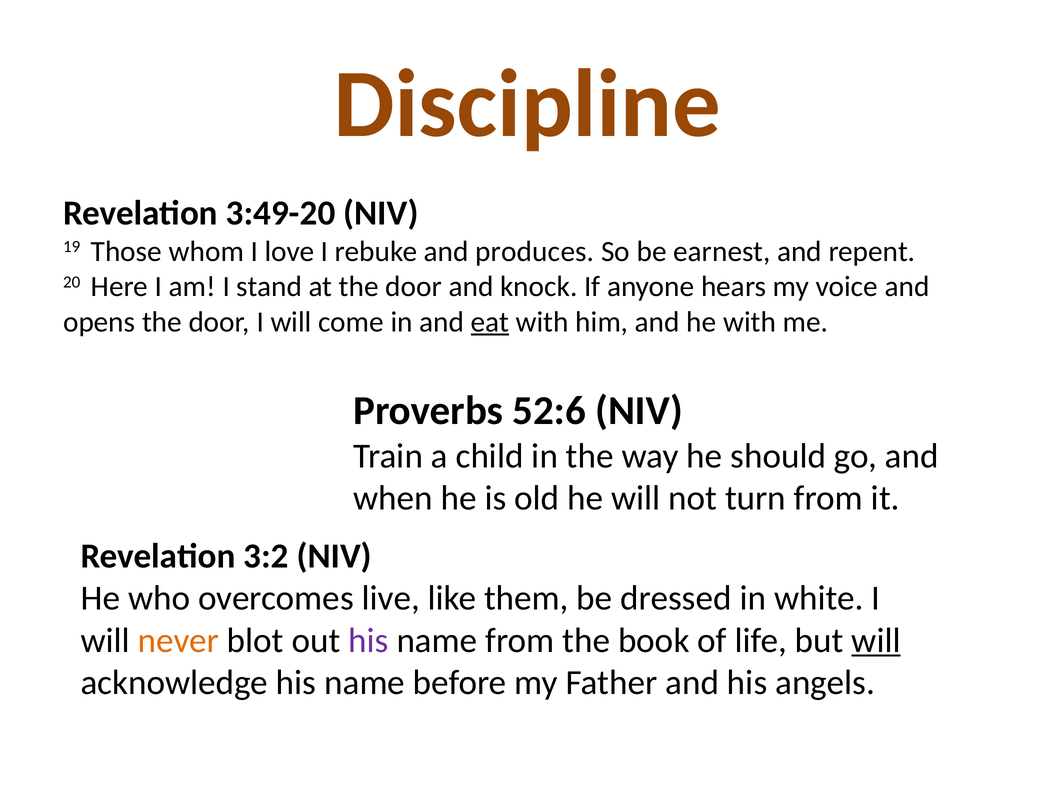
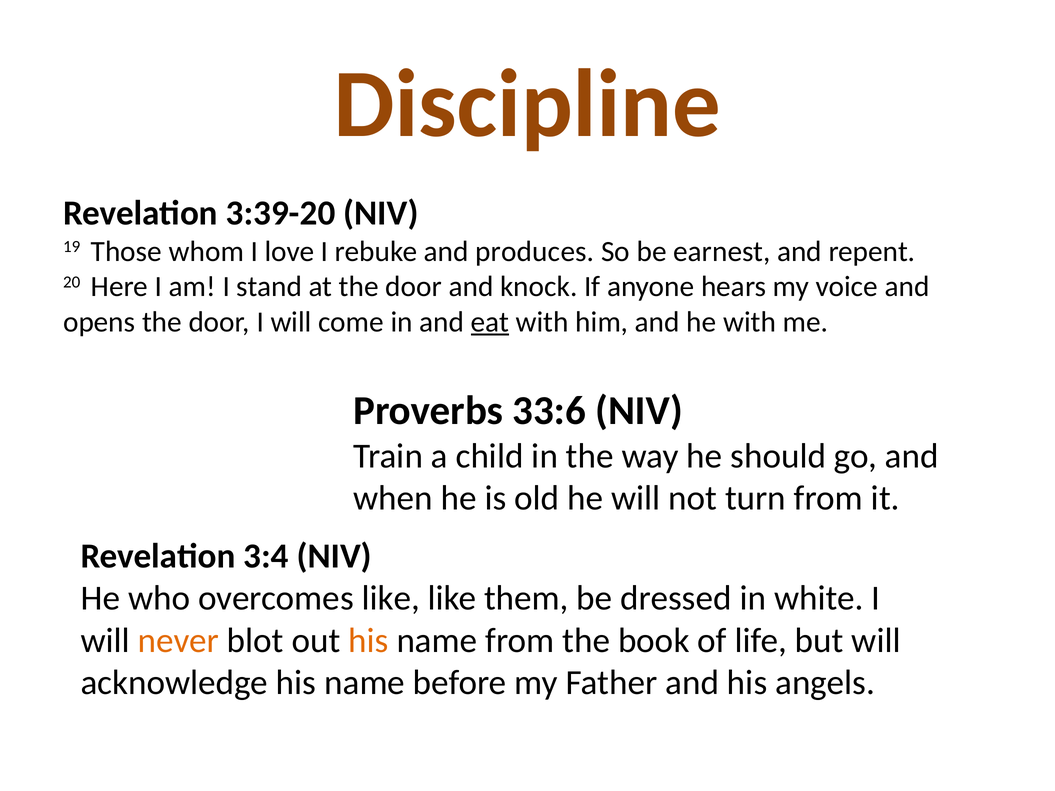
3:49-20: 3:49-20 -> 3:39-20
52:6: 52:6 -> 33:6
3:2: 3:2 -> 3:4
overcomes live: live -> like
his at (368, 641) colour: purple -> orange
will at (876, 641) underline: present -> none
